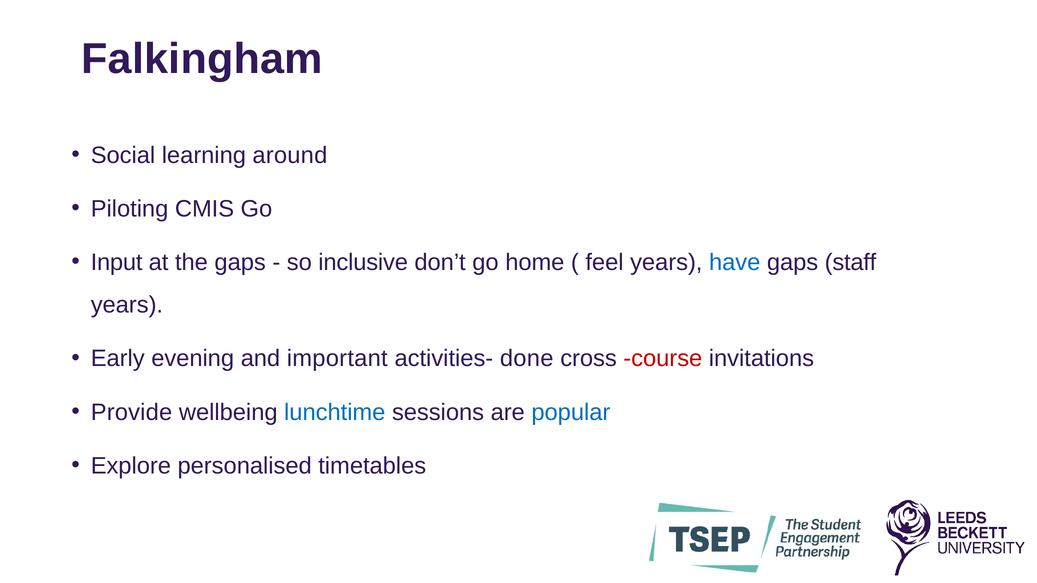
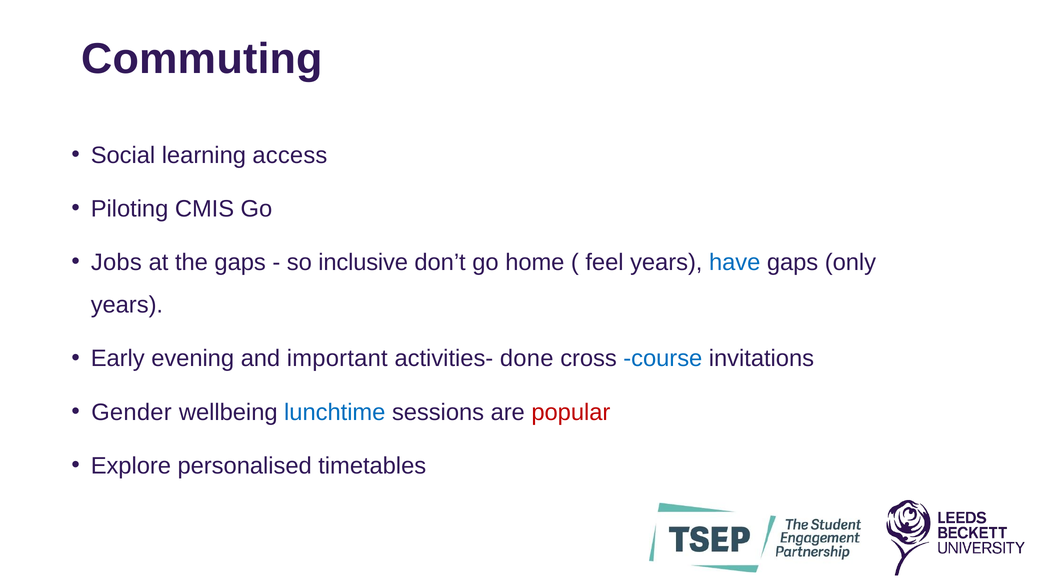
Falkingham: Falkingham -> Commuting
around: around -> access
Input: Input -> Jobs
staff: staff -> only
course colour: red -> blue
Provide: Provide -> Gender
popular colour: blue -> red
